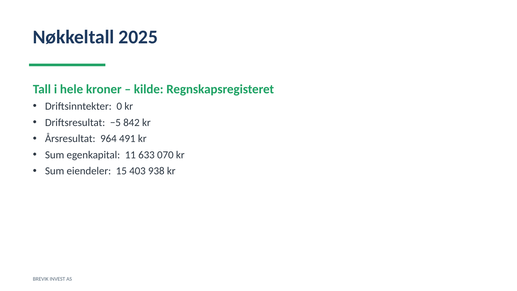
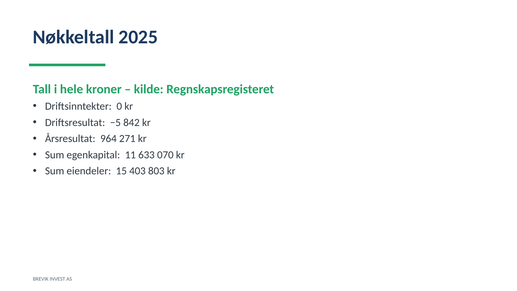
491: 491 -> 271
938: 938 -> 803
